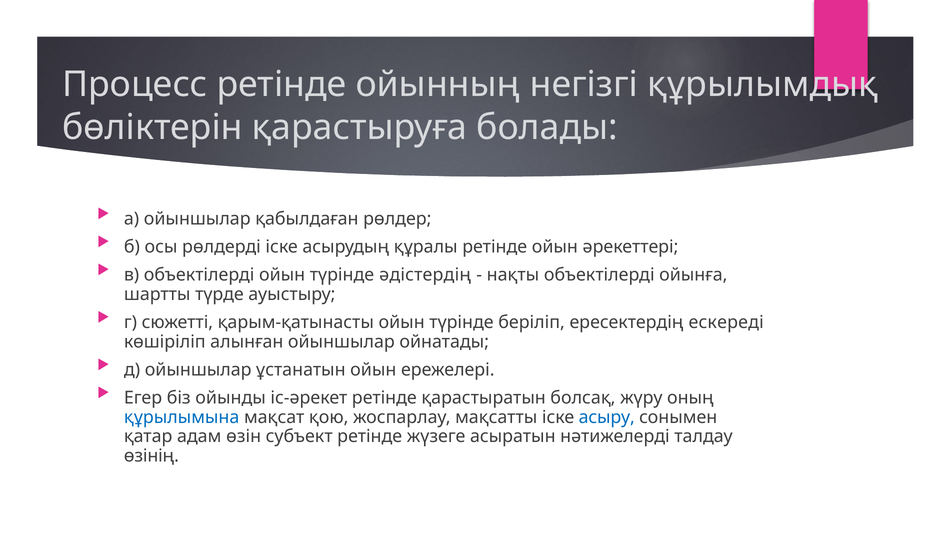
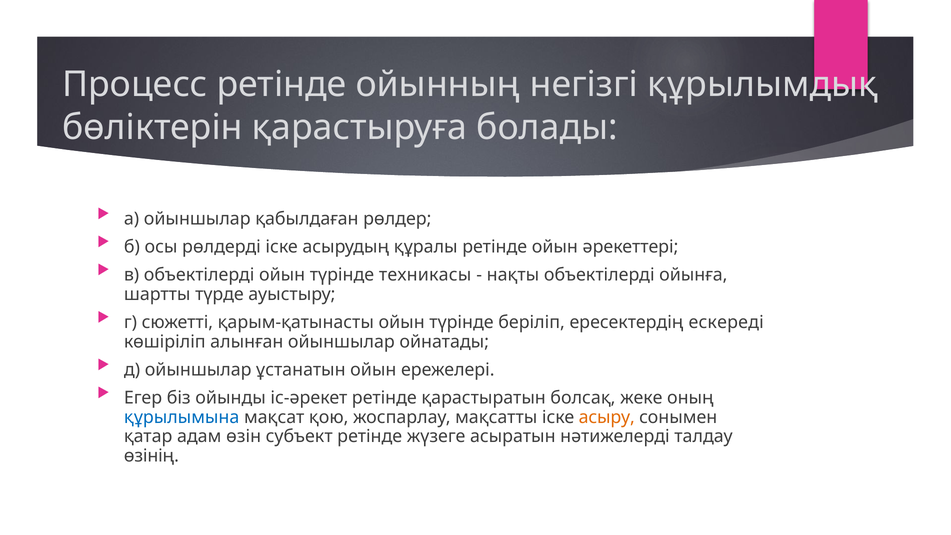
әдістердің: әдістердің -> техникасы
жүру: жүру -> жеке
асыру colour: blue -> orange
